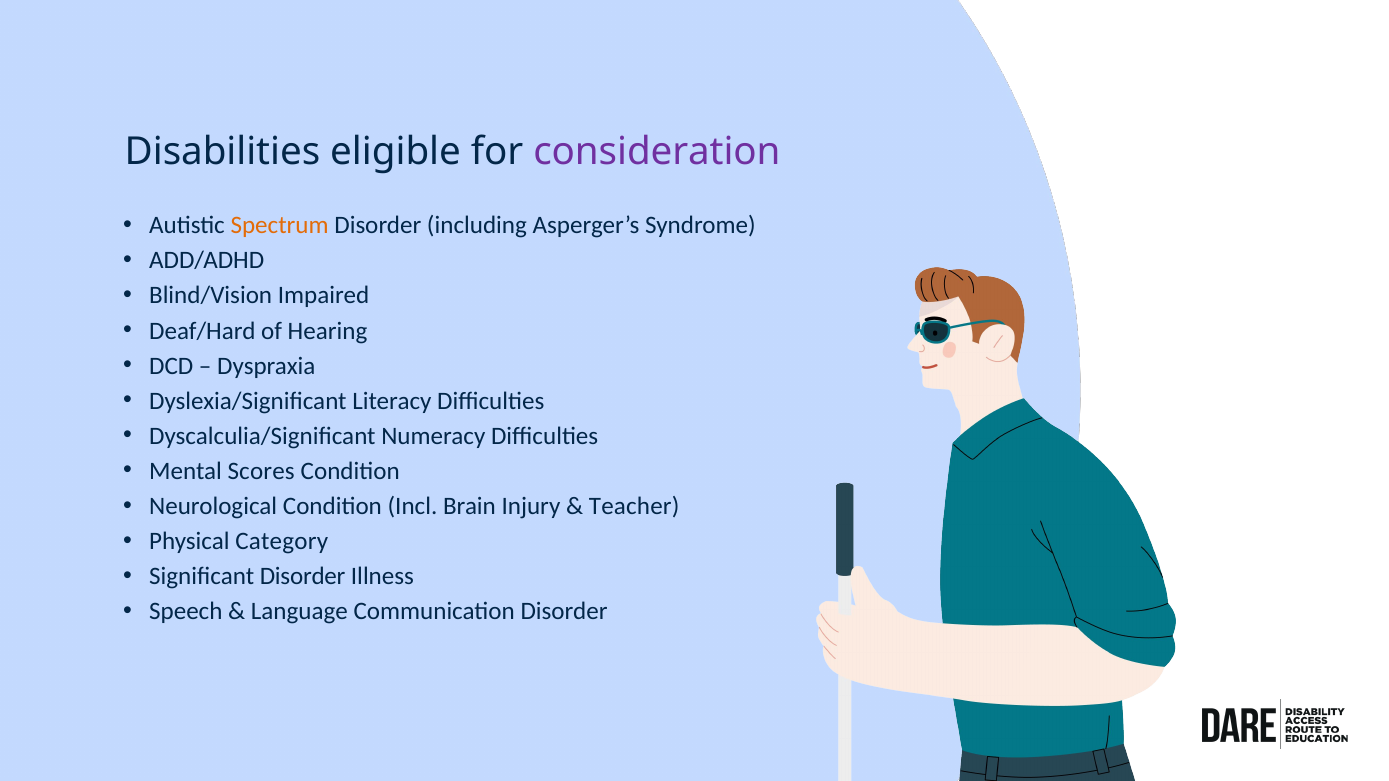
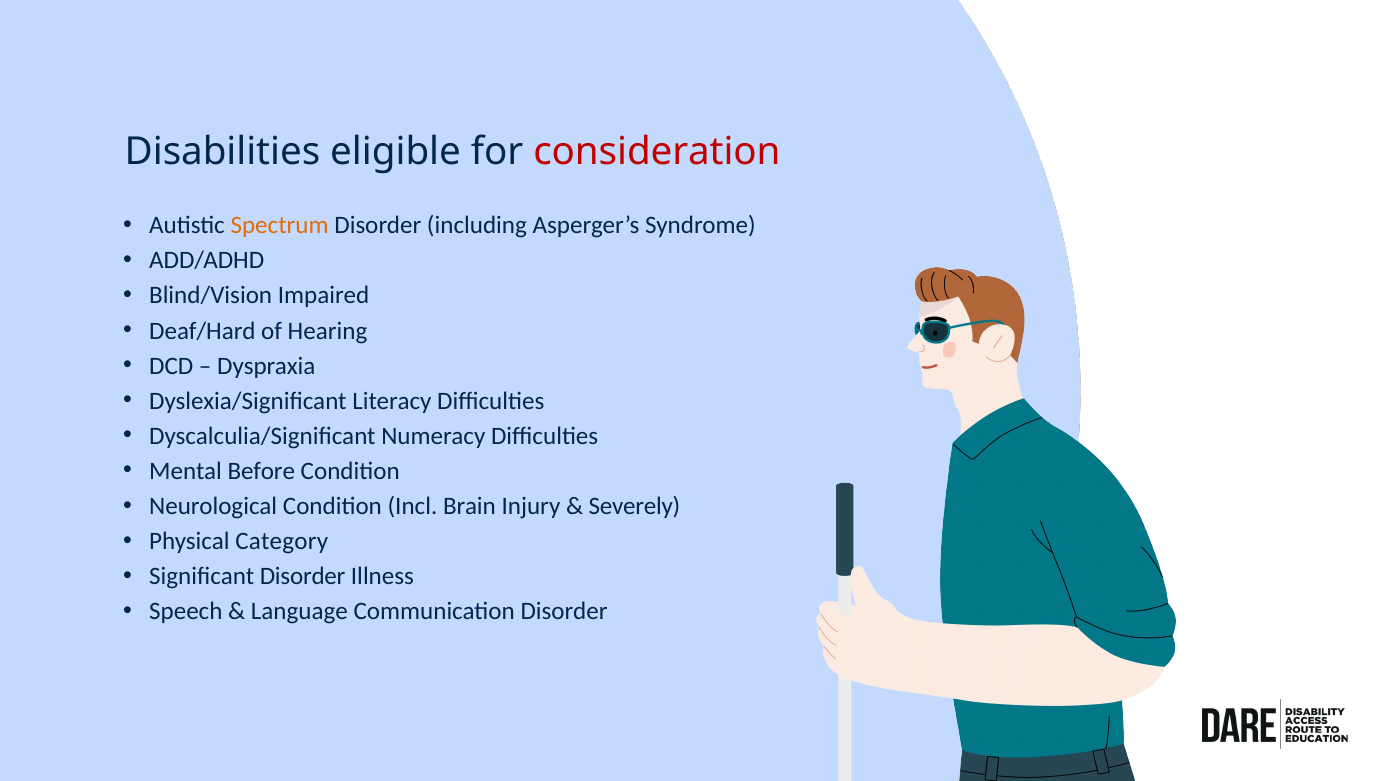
consideration colour: purple -> red
Scores: Scores -> Before
Teacher: Teacher -> Severely
